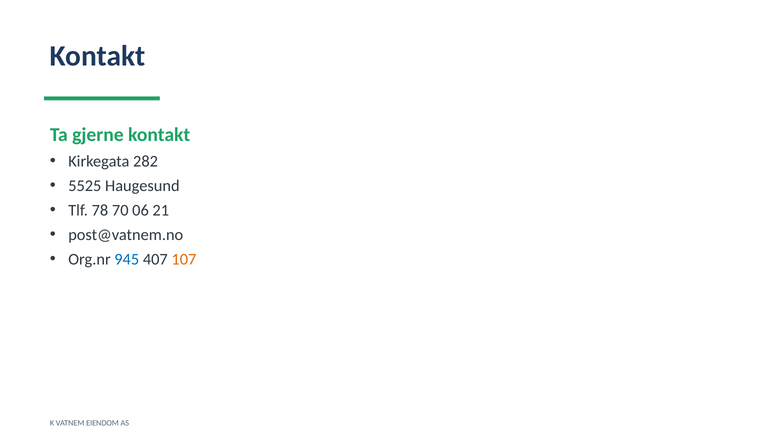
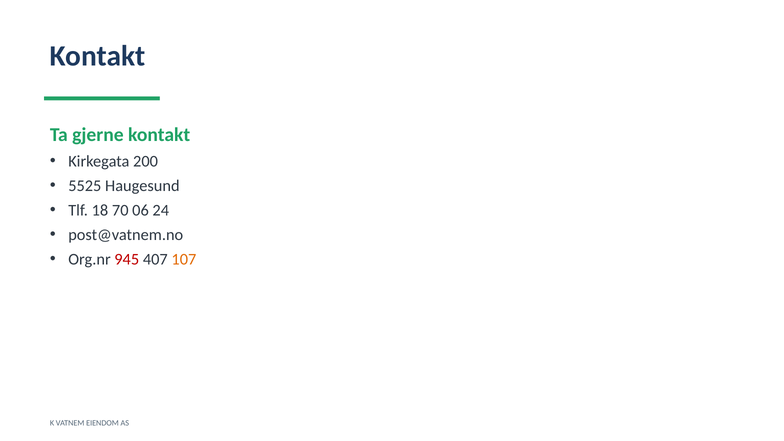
282: 282 -> 200
78: 78 -> 18
21: 21 -> 24
945 colour: blue -> red
